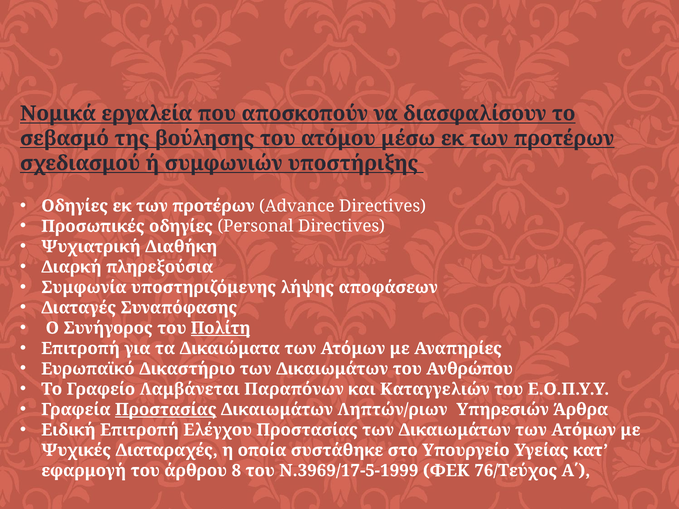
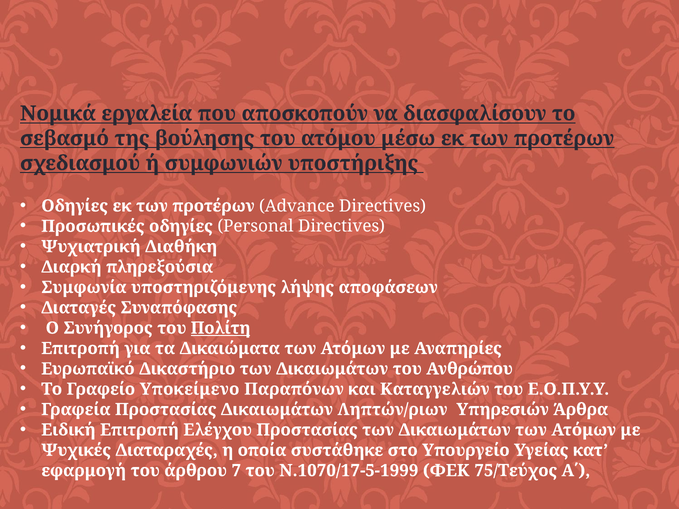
Λαμβάνεται: Λαμβάνεται -> Υποκείμενο
Προστασίας at (166, 410) underline: present -> none
8: 8 -> 7
Ν.3969/17-5-1999: Ν.3969/17-5-1999 -> Ν.1070/17-5-1999
76/Τεύχος: 76/Τεύχος -> 75/Τεύχος
